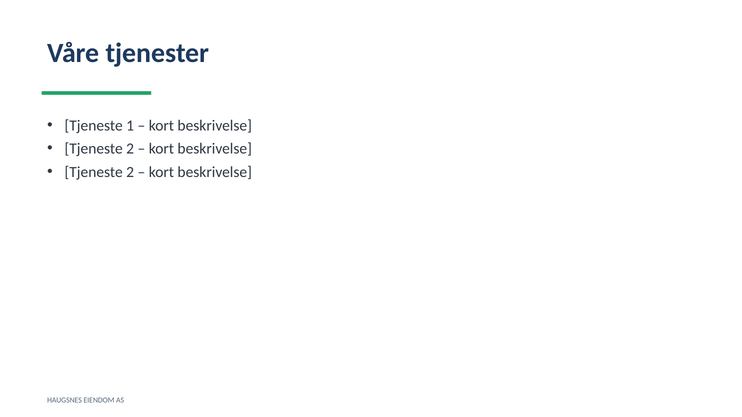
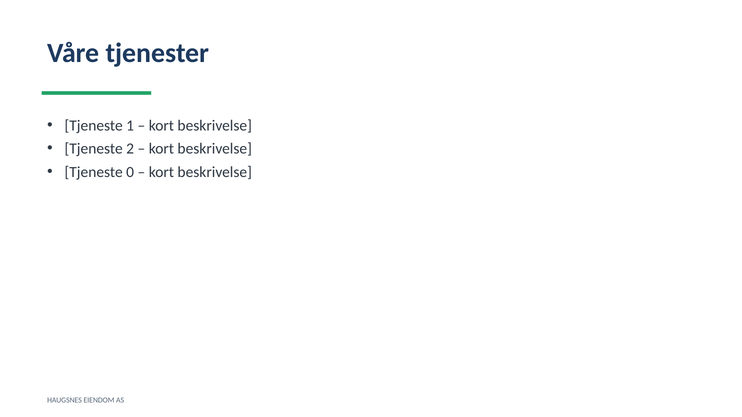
2 at (130, 172): 2 -> 0
